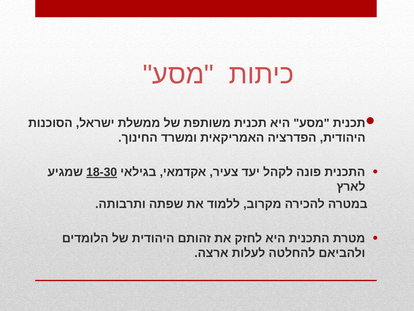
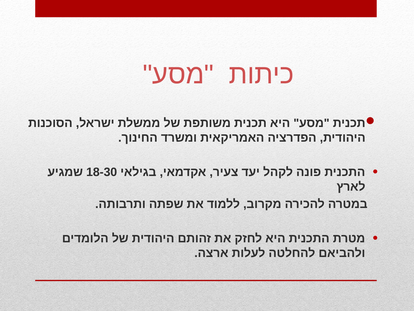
18-30 underline: present -> none
